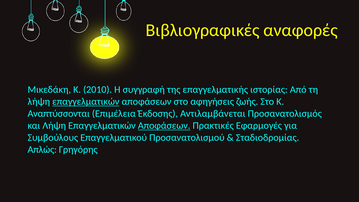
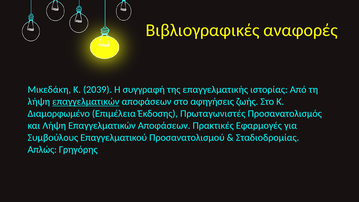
2010: 2010 -> 2039
Αναπτύσσονται: Αναπτύσσονται -> Διαμορφωμένο
Αντιλαμβάνεται: Αντιλαμβάνεται -> Πρωταγωνιστές
Αποφάσεων at (164, 126) underline: present -> none
